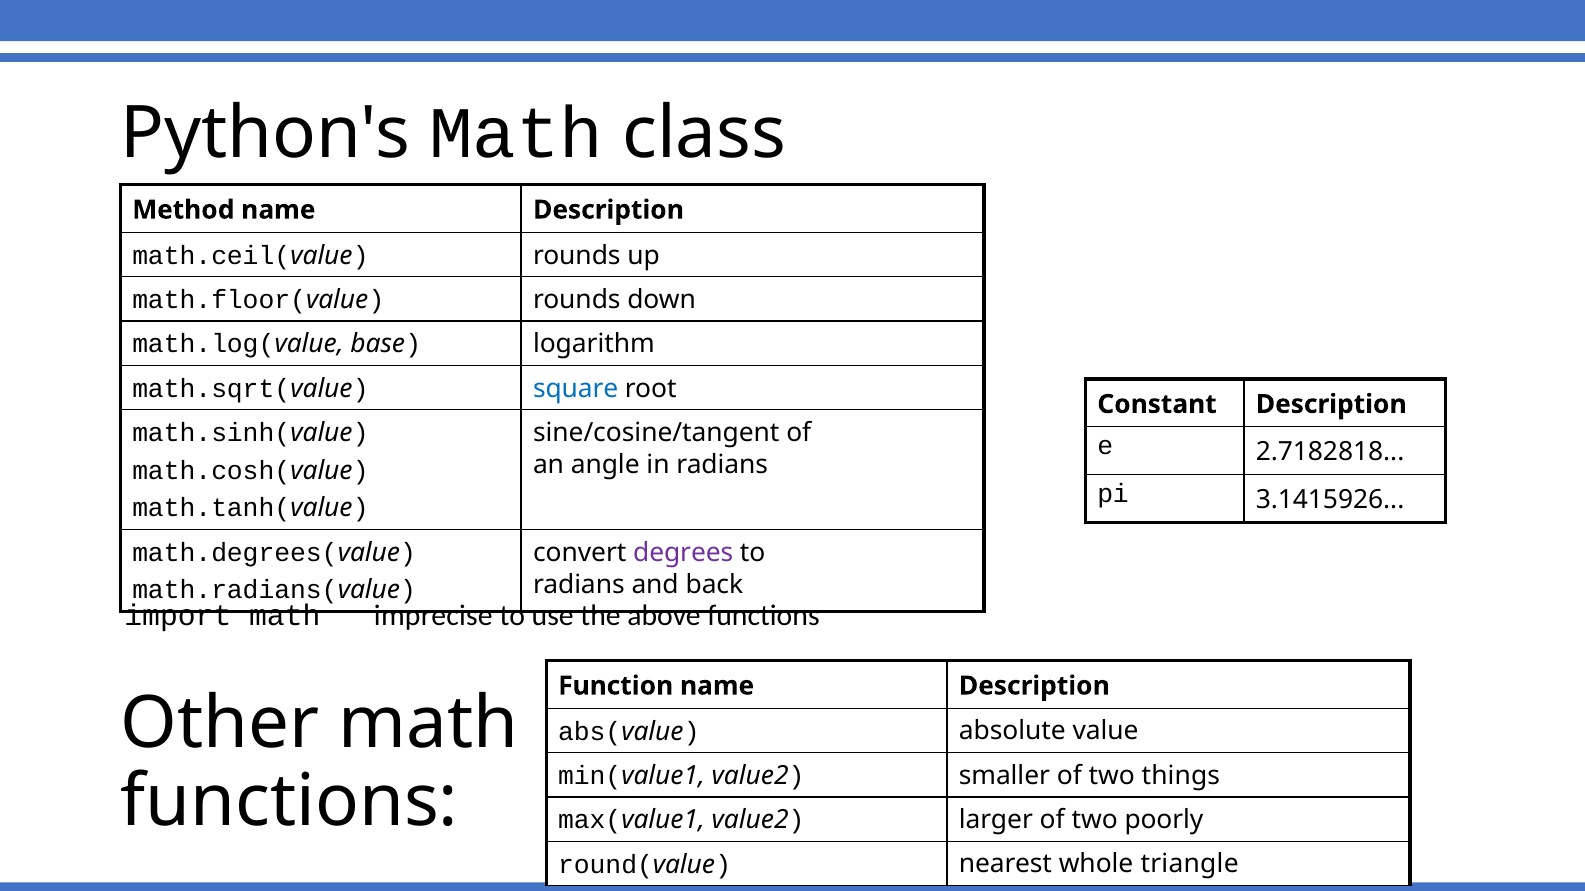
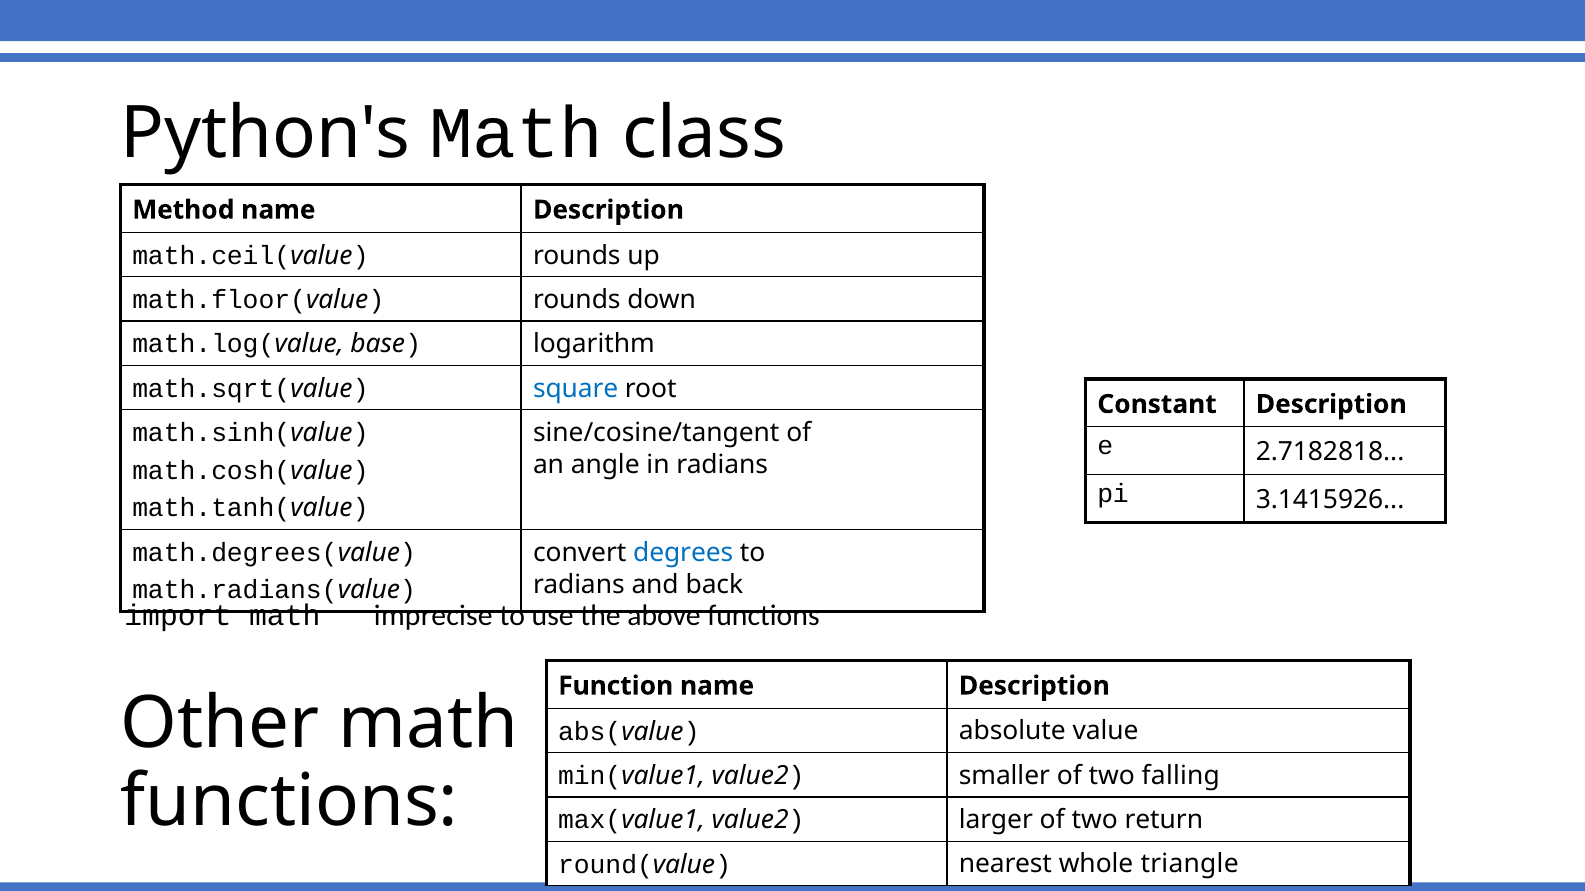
degrees colour: purple -> blue
things: things -> falling
poorly: poorly -> return
